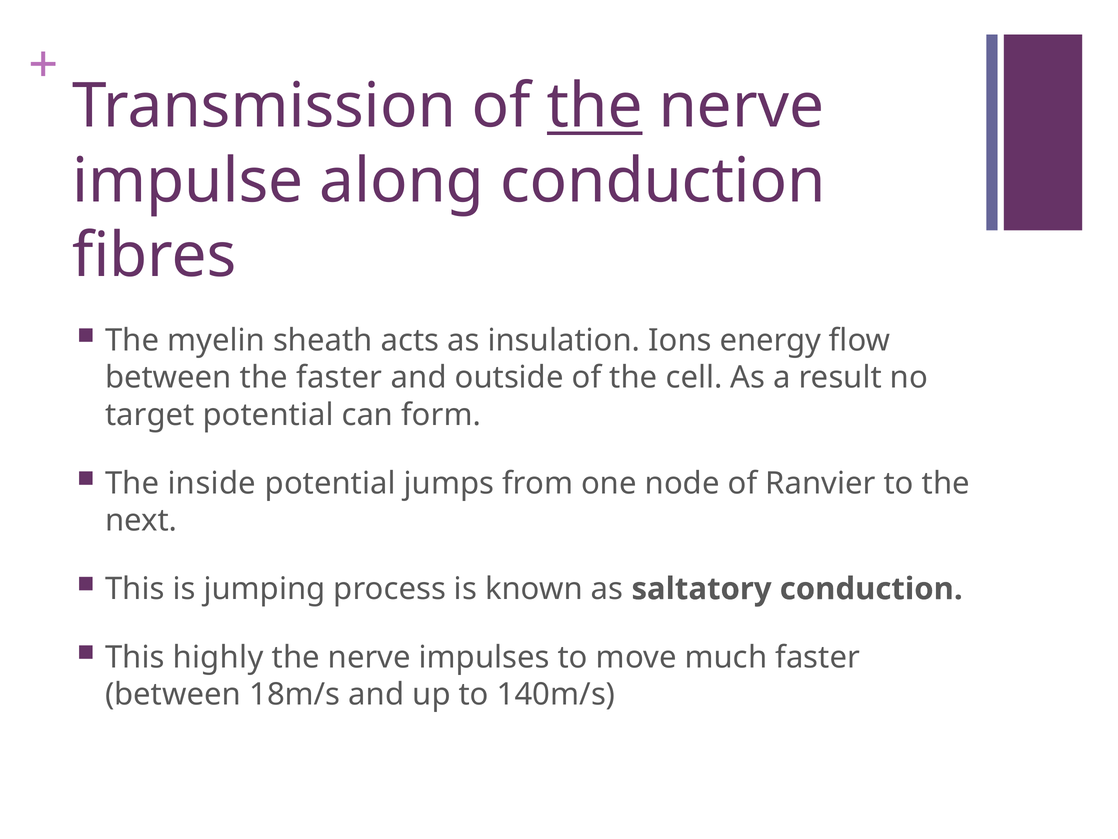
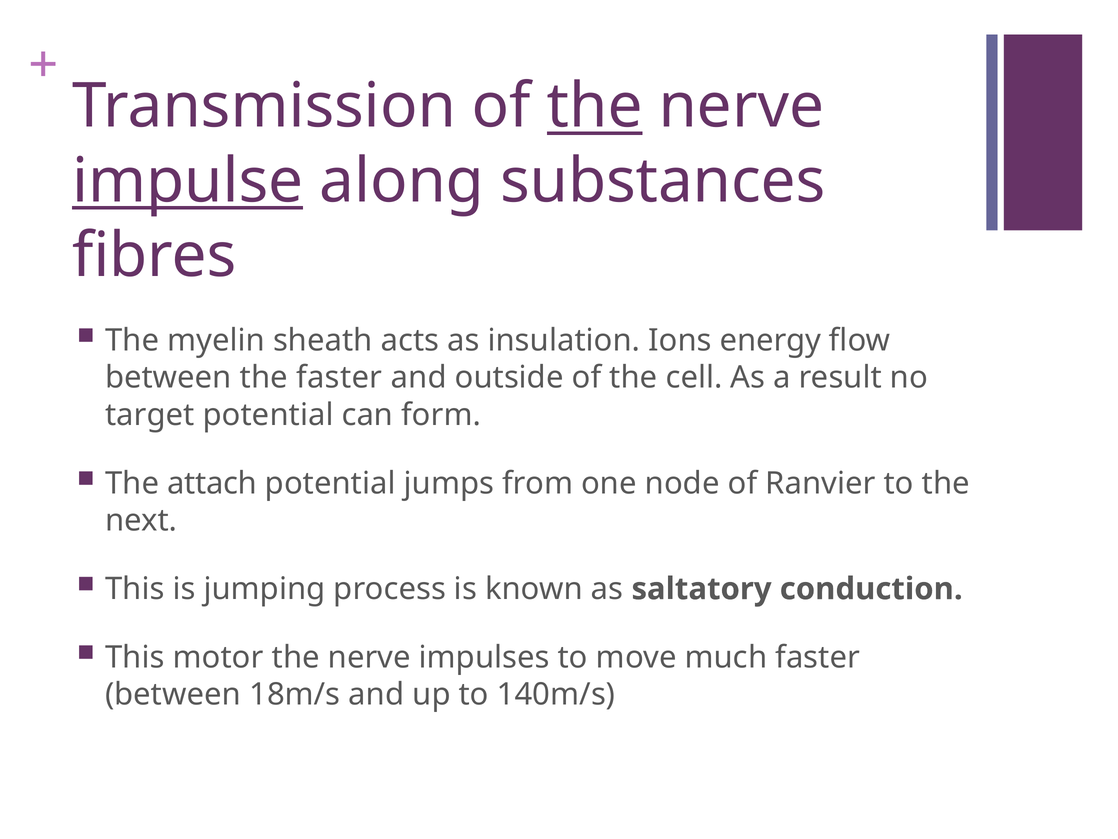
impulse underline: none -> present
along conduction: conduction -> substances
inside: inside -> attach
highly: highly -> motor
